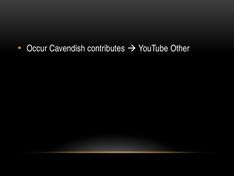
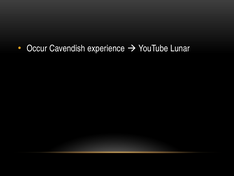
contributes: contributes -> experience
Other: Other -> Lunar
